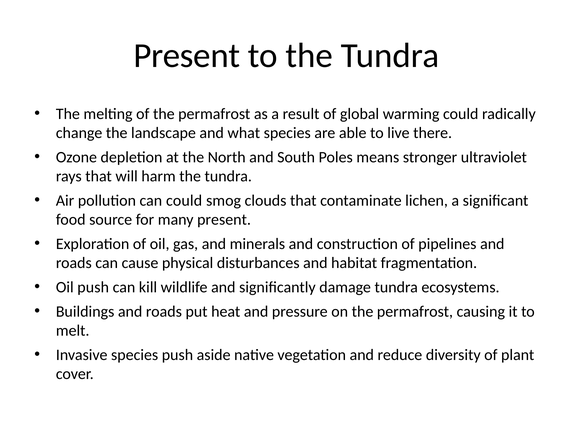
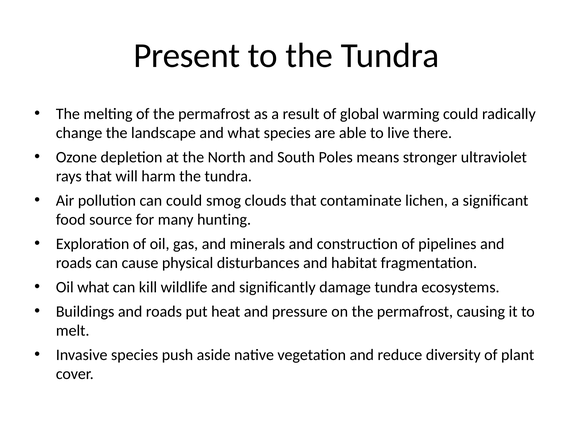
many present: present -> hunting
Oil push: push -> what
